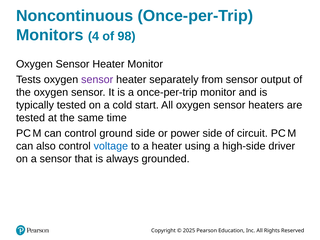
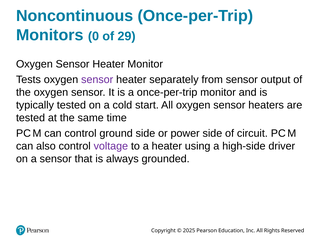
4: 4 -> 0
98: 98 -> 29
voltage colour: blue -> purple
